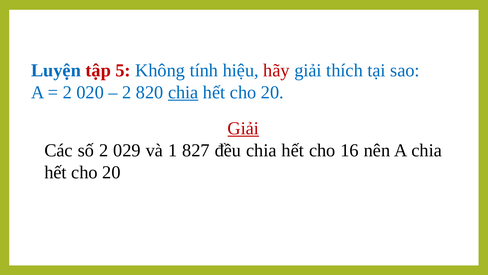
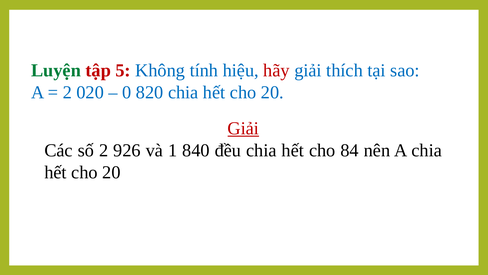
Luyện colour: blue -> green
2 at (127, 92): 2 -> 0
chia at (183, 92) underline: present -> none
029: 029 -> 926
827: 827 -> 840
16: 16 -> 84
